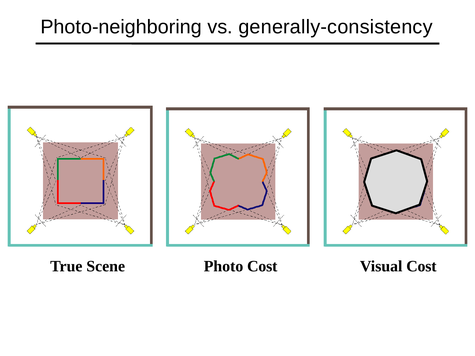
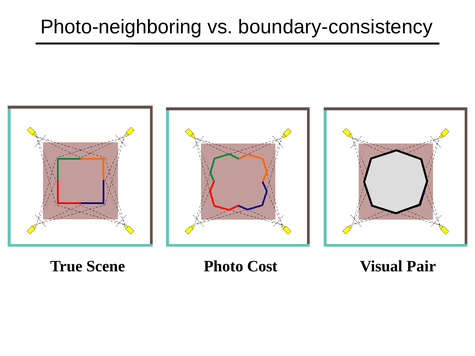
generally-consistency: generally-consistency -> boundary-consistency
Visual Cost: Cost -> Pair
